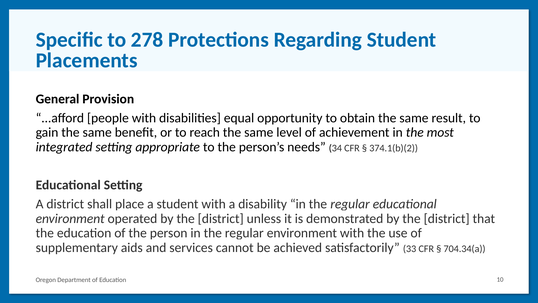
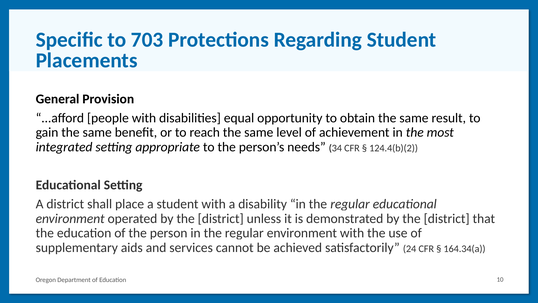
278: 278 -> 703
374.1(b)(2: 374.1(b)(2 -> 124.4(b)(2
33: 33 -> 24
704.34(a: 704.34(a -> 164.34(a
